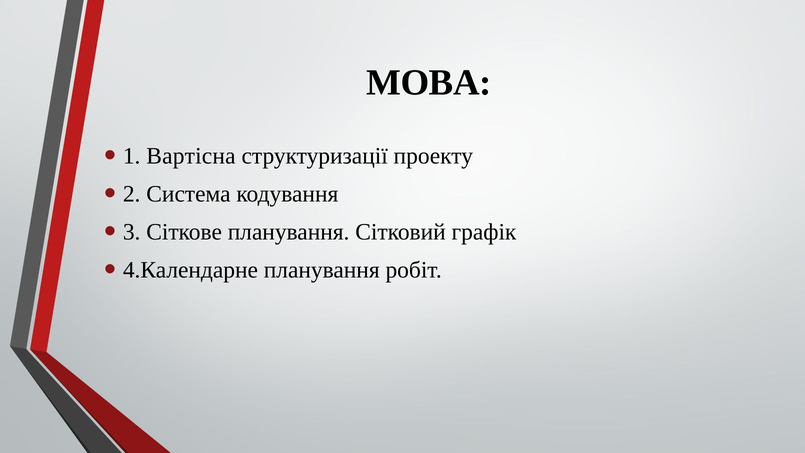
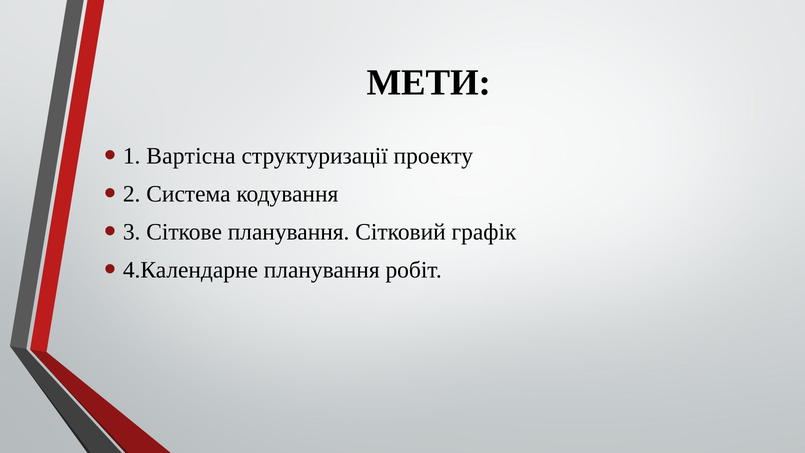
МОВА: МОВА -> МЕТИ
